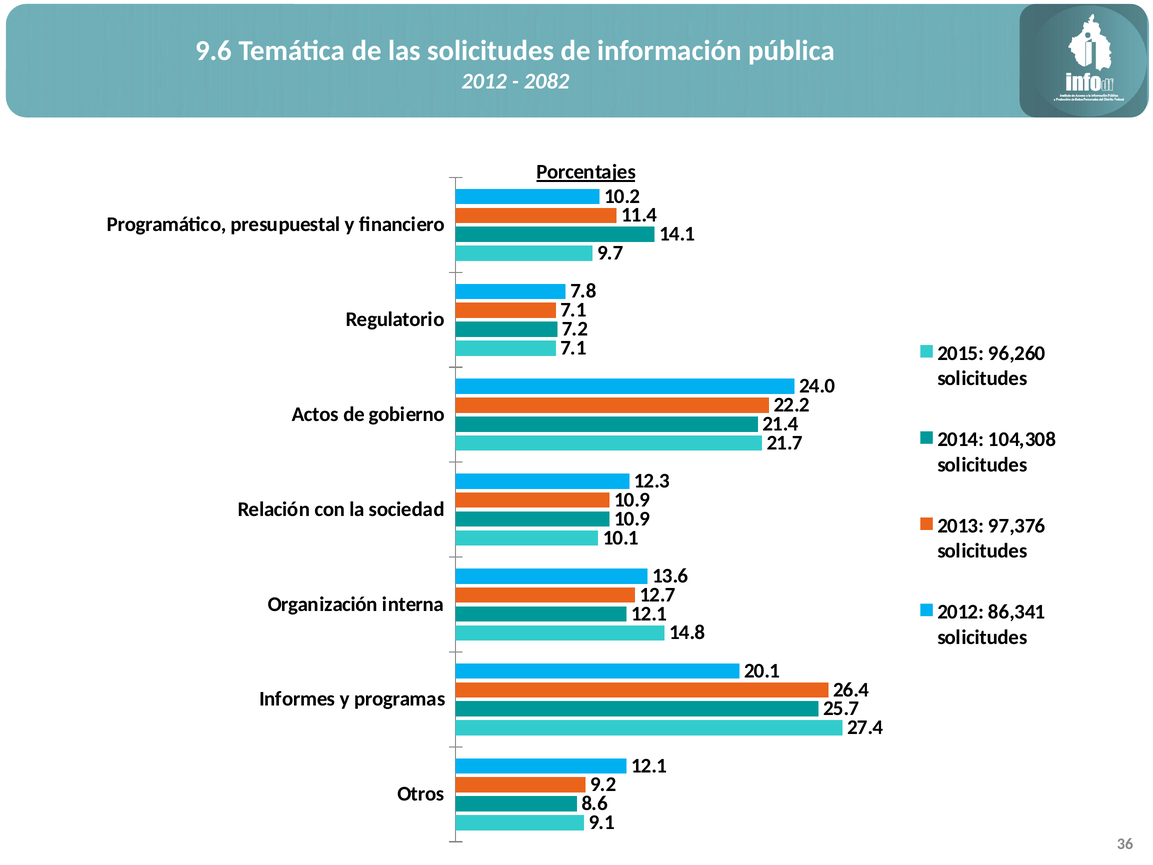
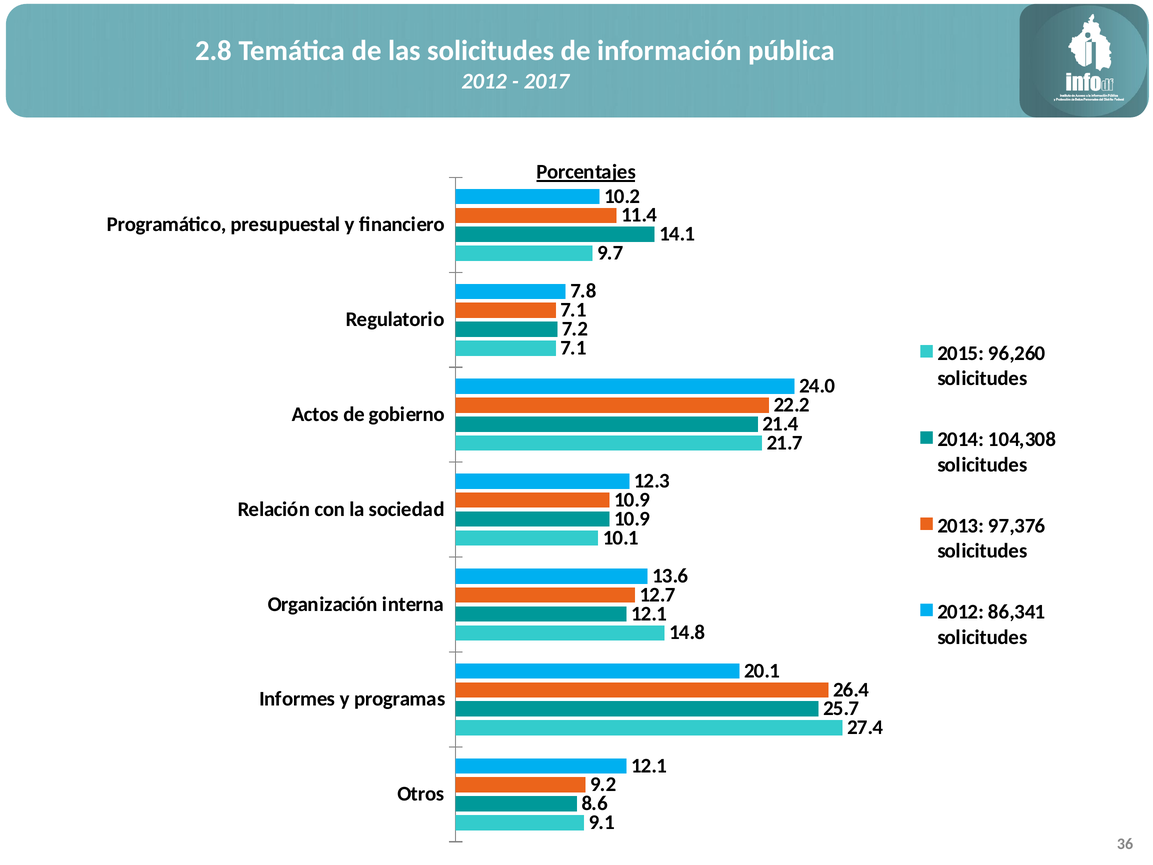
9.6: 9.6 -> 2.8
2082: 2082 -> 2017
